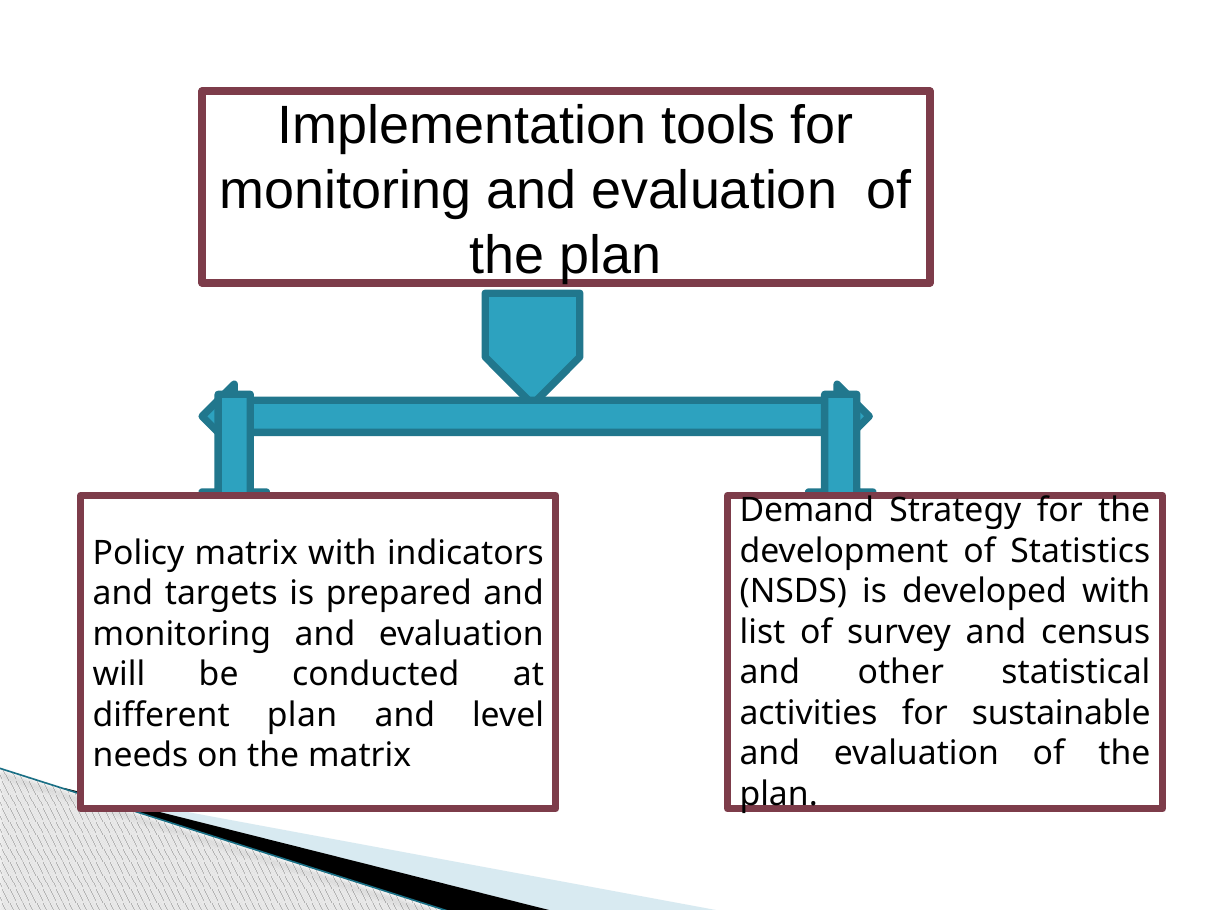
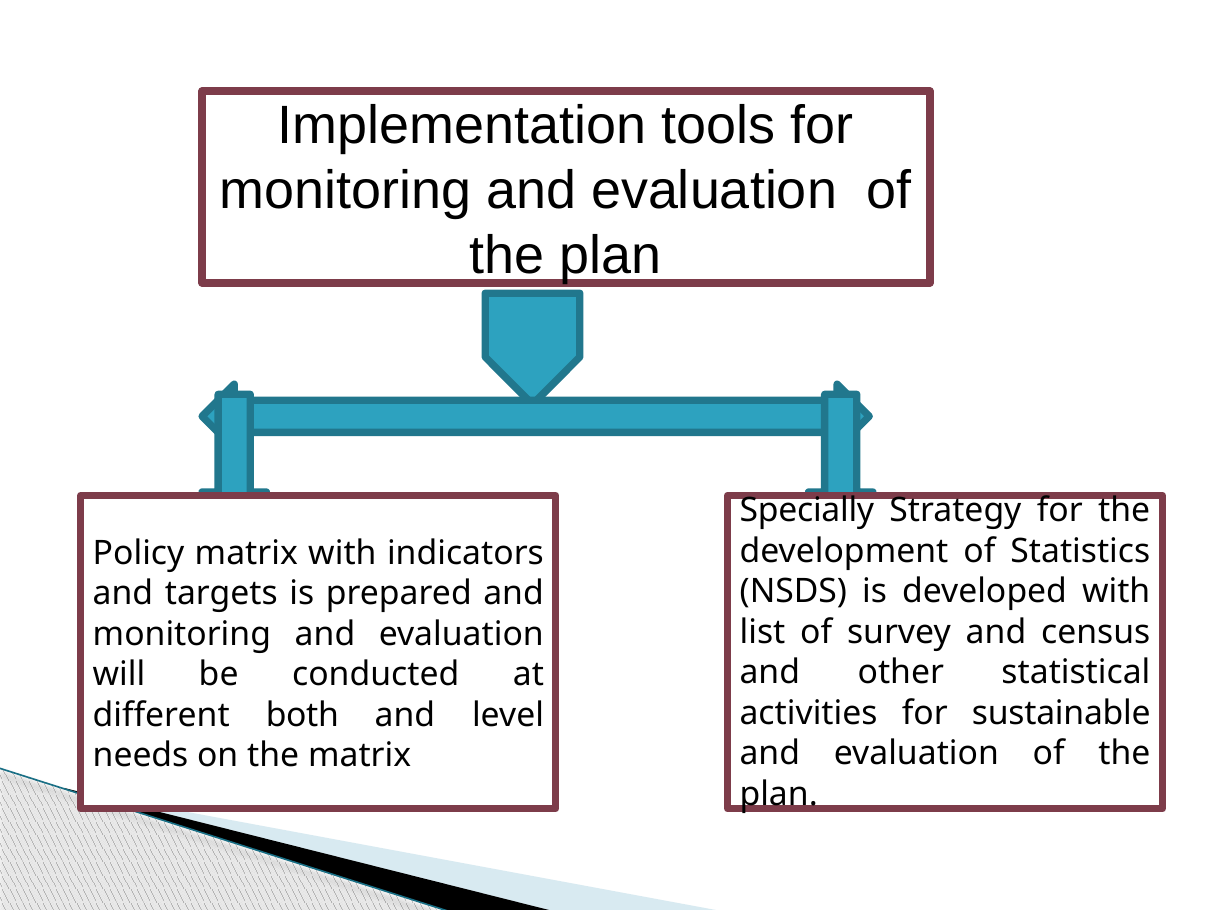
Demand: Demand -> Specially
different plan: plan -> both
